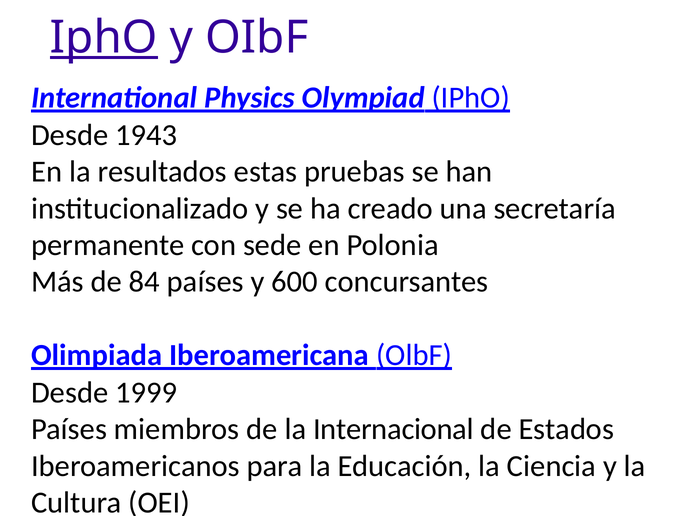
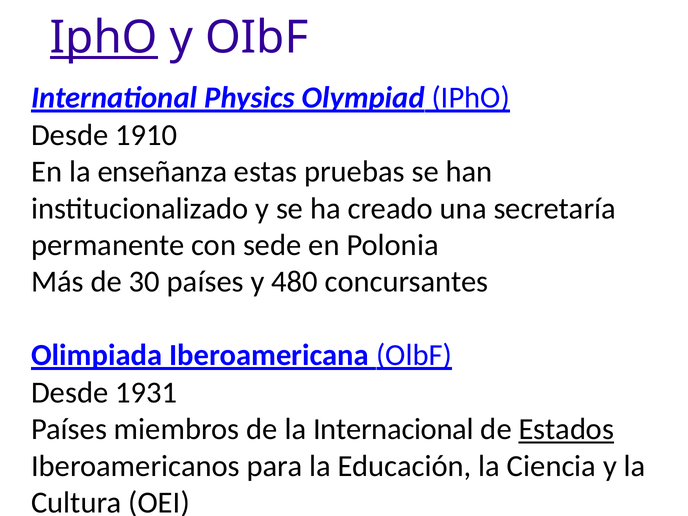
1943: 1943 -> 1910
resultados: resultados -> enseñanza
84: 84 -> 30
600: 600 -> 480
1999: 1999 -> 1931
Estados underline: none -> present
